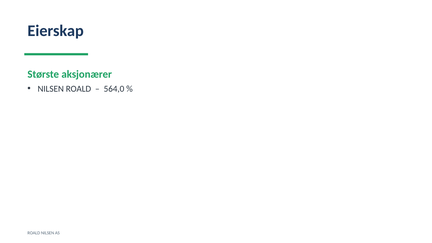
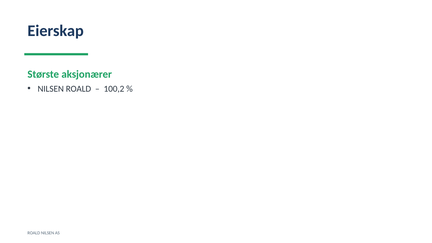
564,0: 564,0 -> 100,2
